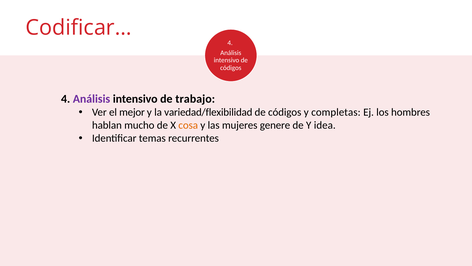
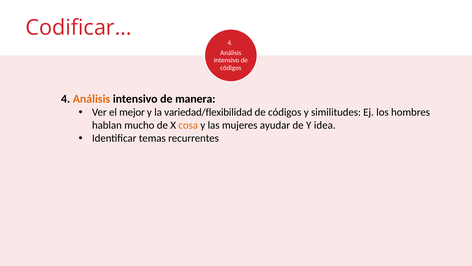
Análisis at (92, 99) colour: purple -> orange
trabajo: trabajo -> manera
completas: completas -> similitudes
genere: genere -> ayudar
